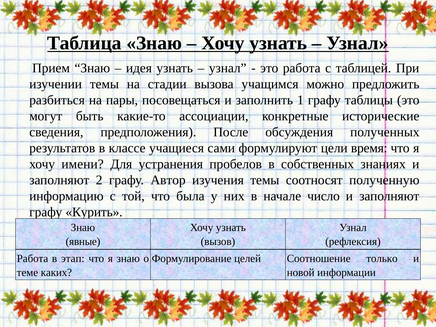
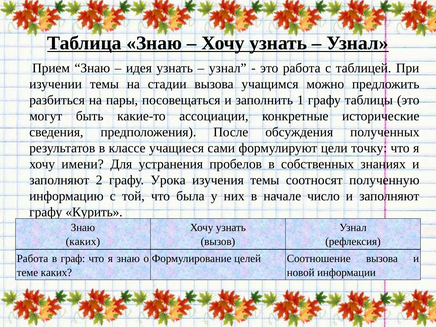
время: время -> точку
Автор: Автор -> Урока
явные at (83, 242): явные -> каких
этап: этап -> граф
Соотношение только: только -> вызова
